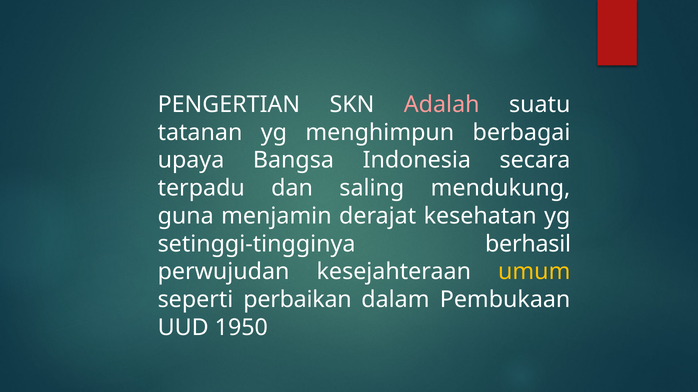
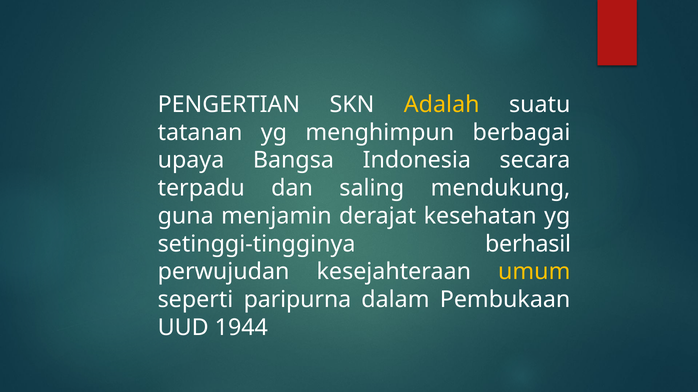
Adalah colour: pink -> yellow
perbaikan: perbaikan -> paripurna
1950: 1950 -> 1944
